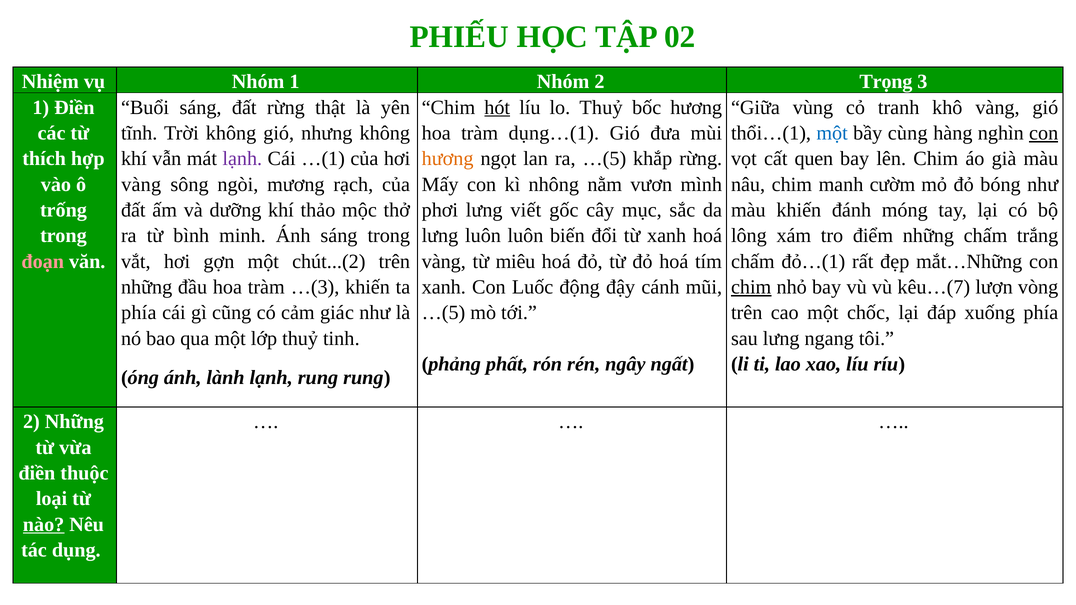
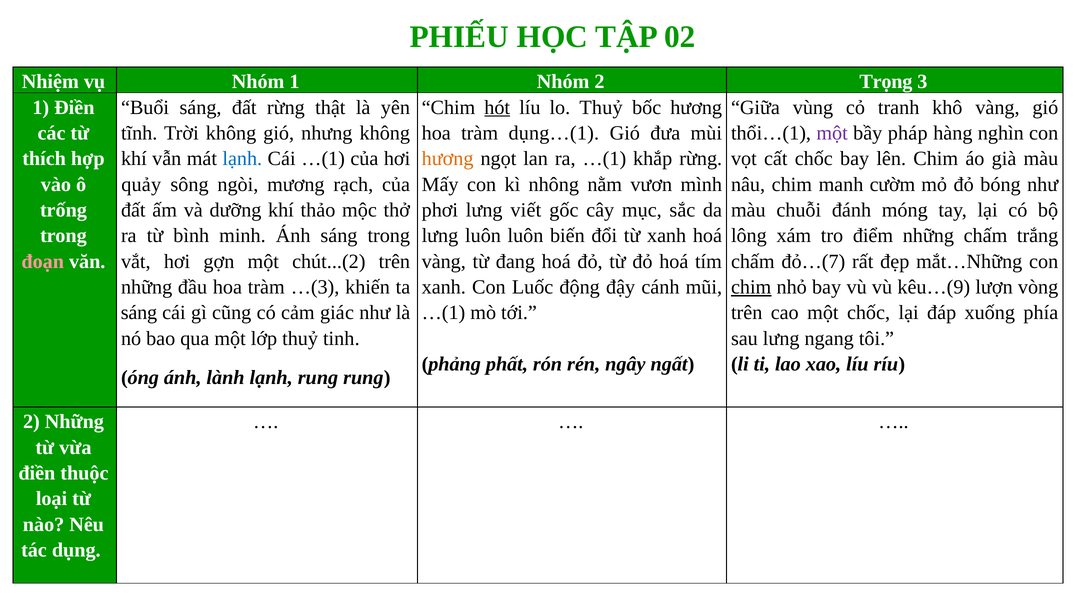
một at (832, 133) colour: blue -> purple
cùng: cùng -> pháp
con at (1044, 133) underline: present -> none
lạnh at (242, 159) colour: purple -> blue
ra …(5: …(5 -> …(1
cất quen: quen -> chốc
vàng at (141, 184): vàng -> quảy
màu khiến: khiến -> chuỗi
miêu: miêu -> đang
đỏ…(1: đỏ…(1 -> đỏ…(7
kêu…(7: kêu…(7 -> kêu…(9
phía at (139, 313): phía -> sáng
…(5 at (443, 313): …(5 -> …(1
nào underline: present -> none
